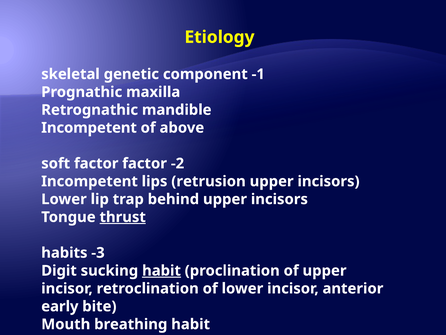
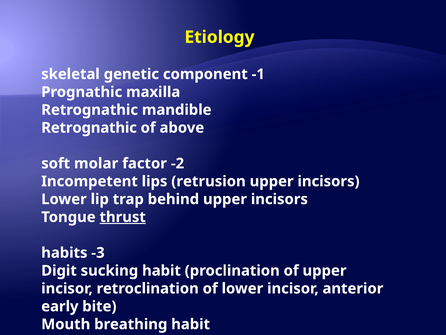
Incompetent at (89, 128): Incompetent -> Retrognathic
soft factor: factor -> molar
habit at (161, 270) underline: present -> none
